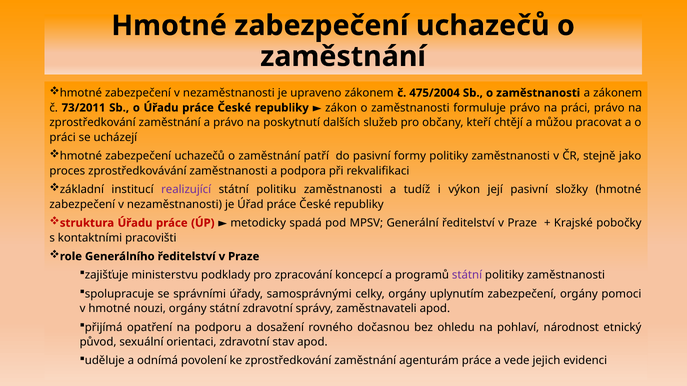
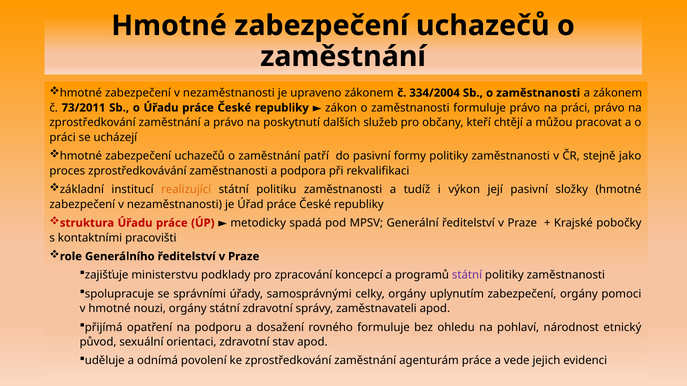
475/2004: 475/2004 -> 334/2004
realizující colour: purple -> orange
rovného dočasnou: dočasnou -> formuluje
